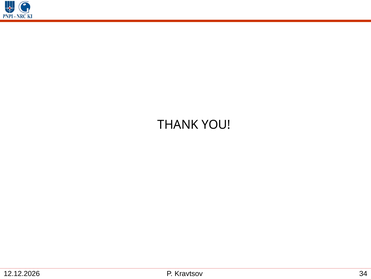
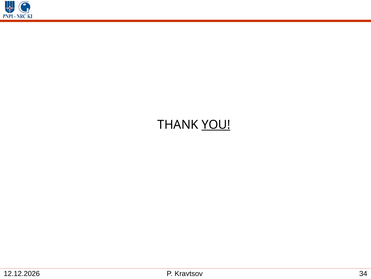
YOU underline: none -> present
